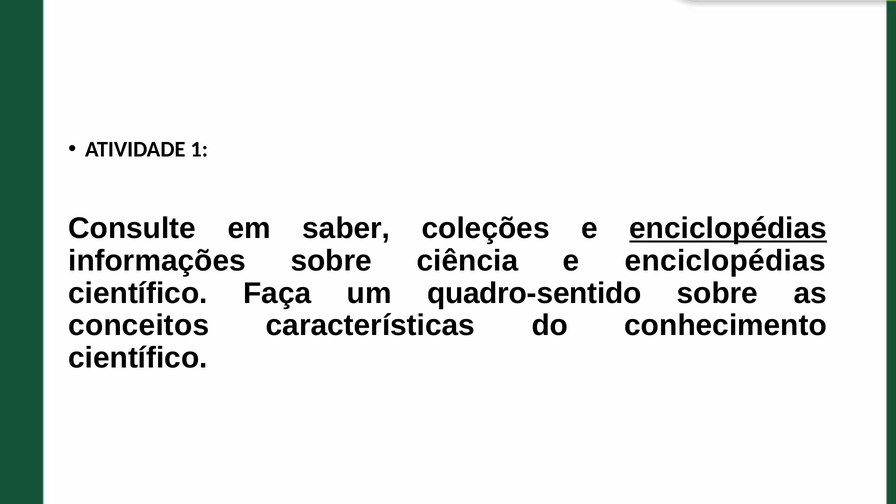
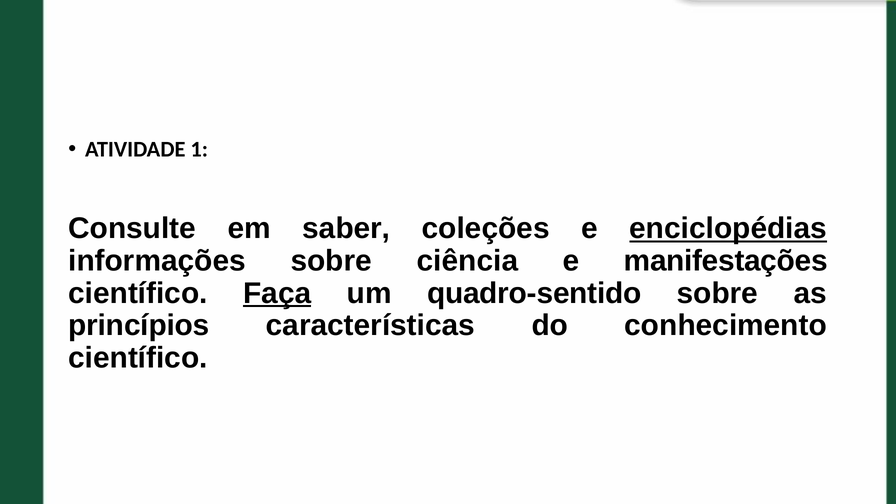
ciência e enciclopédias: enciclopédias -> manifestações
Faça underline: none -> present
conceitos: conceitos -> princípios
